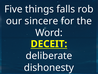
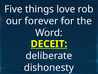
falls: falls -> love
sincere: sincere -> forever
